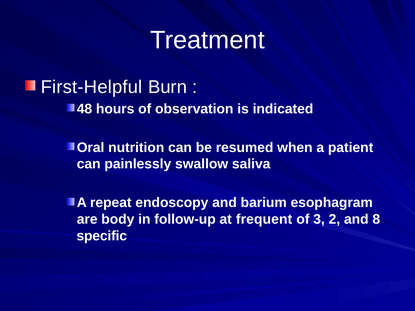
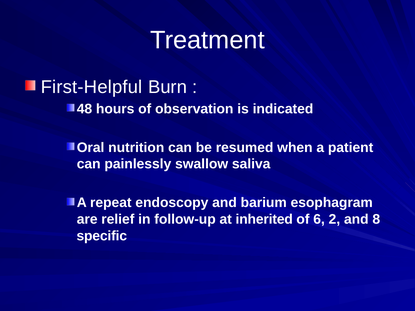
body: body -> relief
frequent: frequent -> inherited
3: 3 -> 6
